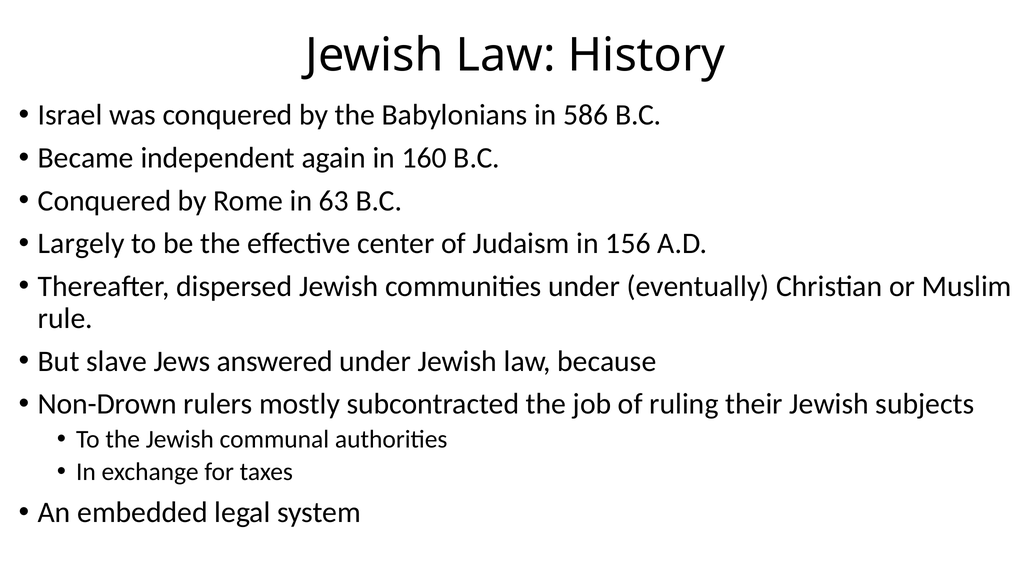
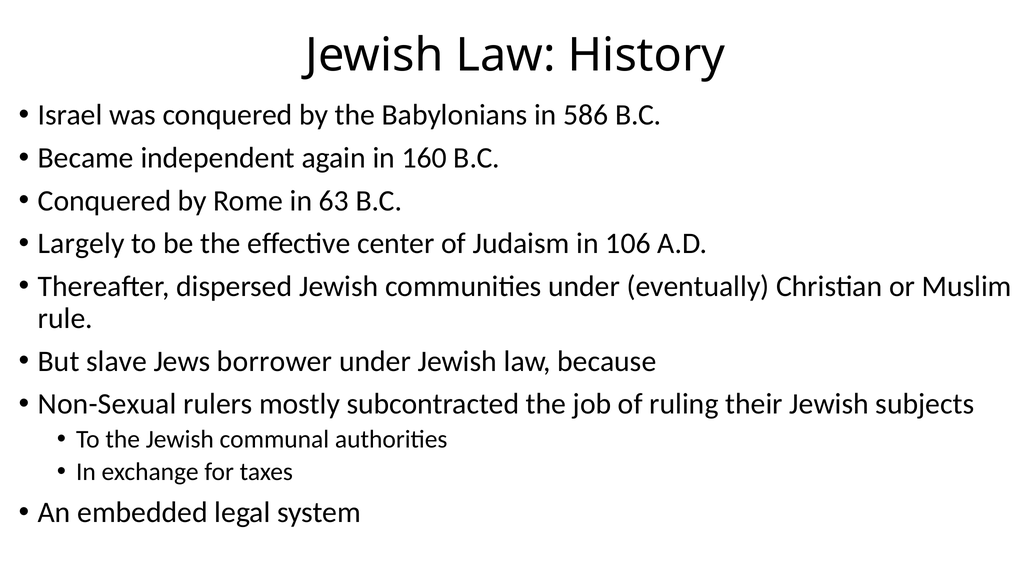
156: 156 -> 106
answered: answered -> borrower
Non-Drown: Non-Drown -> Non-Sexual
